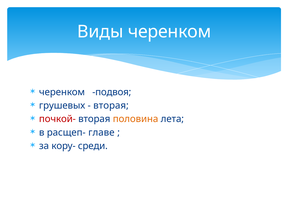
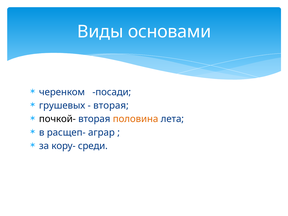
Виды черенком: черенком -> основами
подвоя: подвоя -> посади
почкой- colour: red -> black
главе: главе -> аграр
